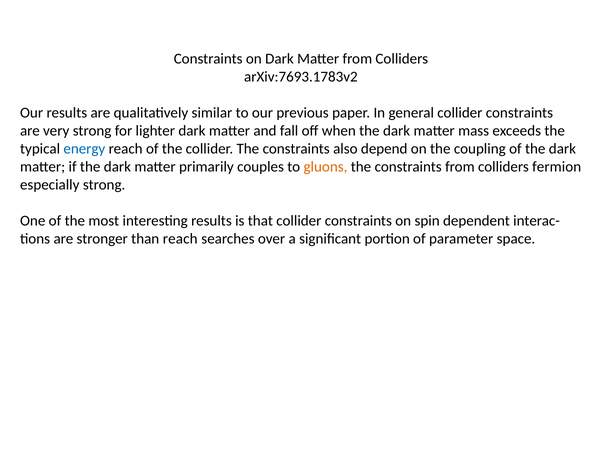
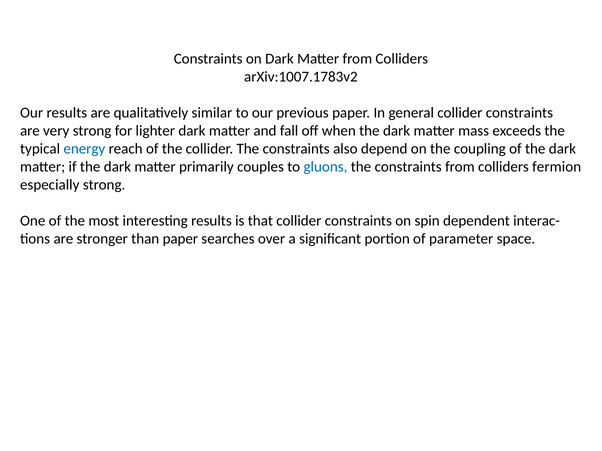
arXiv:7693.1783v2: arXiv:7693.1783v2 -> arXiv:1007.1783v2
gluons colour: orange -> blue
than reach: reach -> paper
